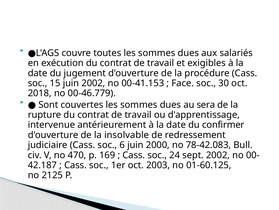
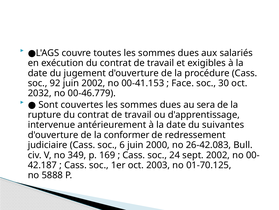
15: 15 -> 92
2018: 2018 -> 2032
confirmer: confirmer -> suivantes
insolvable: insolvable -> conformer
78-42.083: 78-42.083 -> 26-42.083
470: 470 -> 349
01-60.125: 01-60.125 -> 01-70.125
2125: 2125 -> 5888
